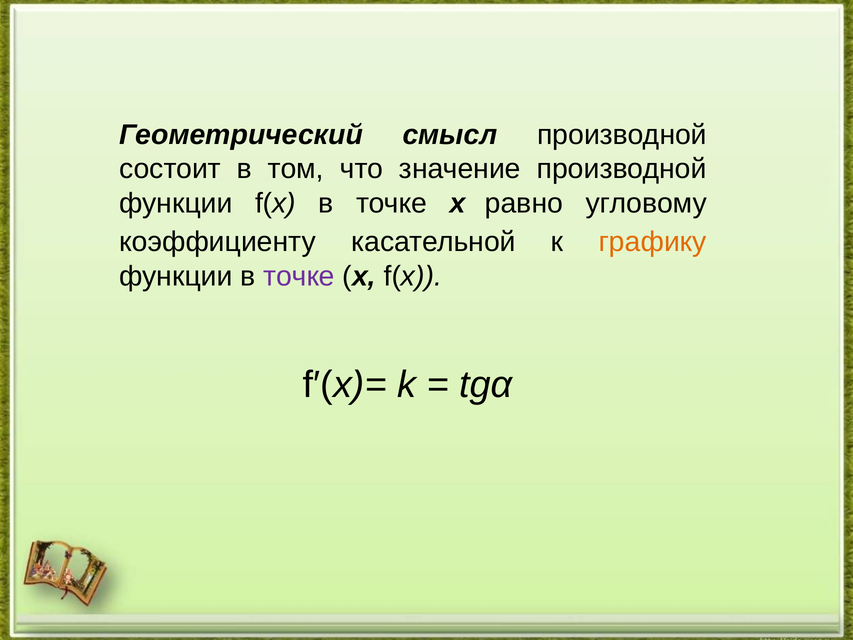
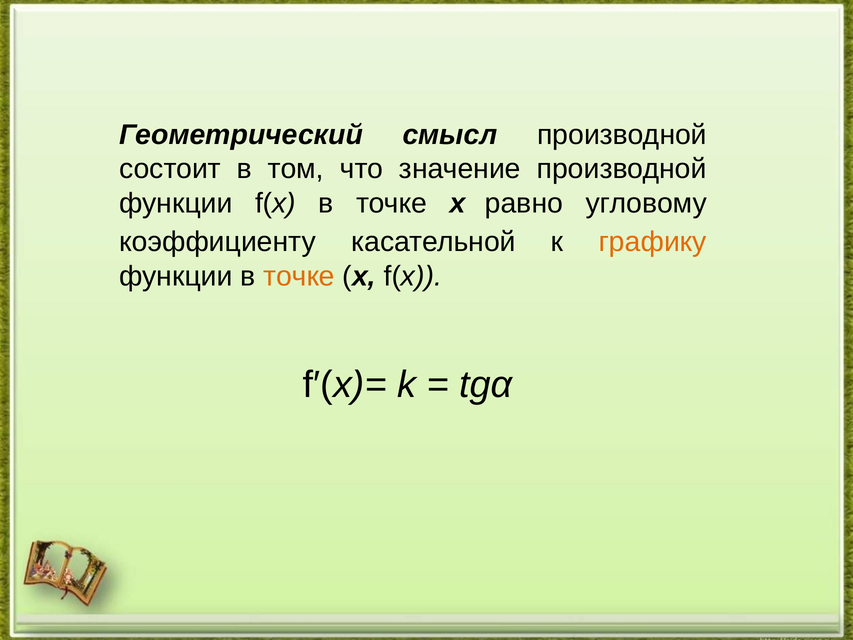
точке at (299, 276) colour: purple -> orange
